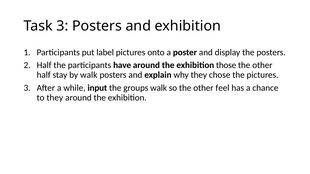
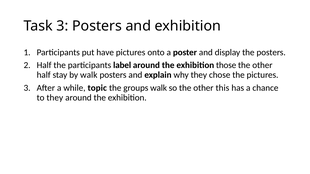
label: label -> have
have: have -> label
input: input -> topic
feel: feel -> this
